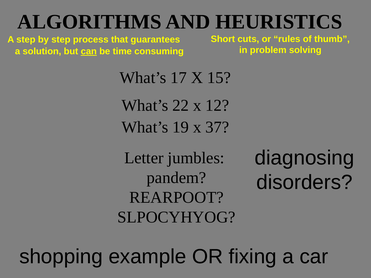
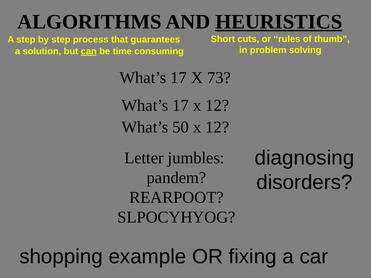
HEURISTICS underline: none -> present
15: 15 -> 73
22 at (181, 106): 22 -> 17
19: 19 -> 50
37 at (217, 127): 37 -> 12
